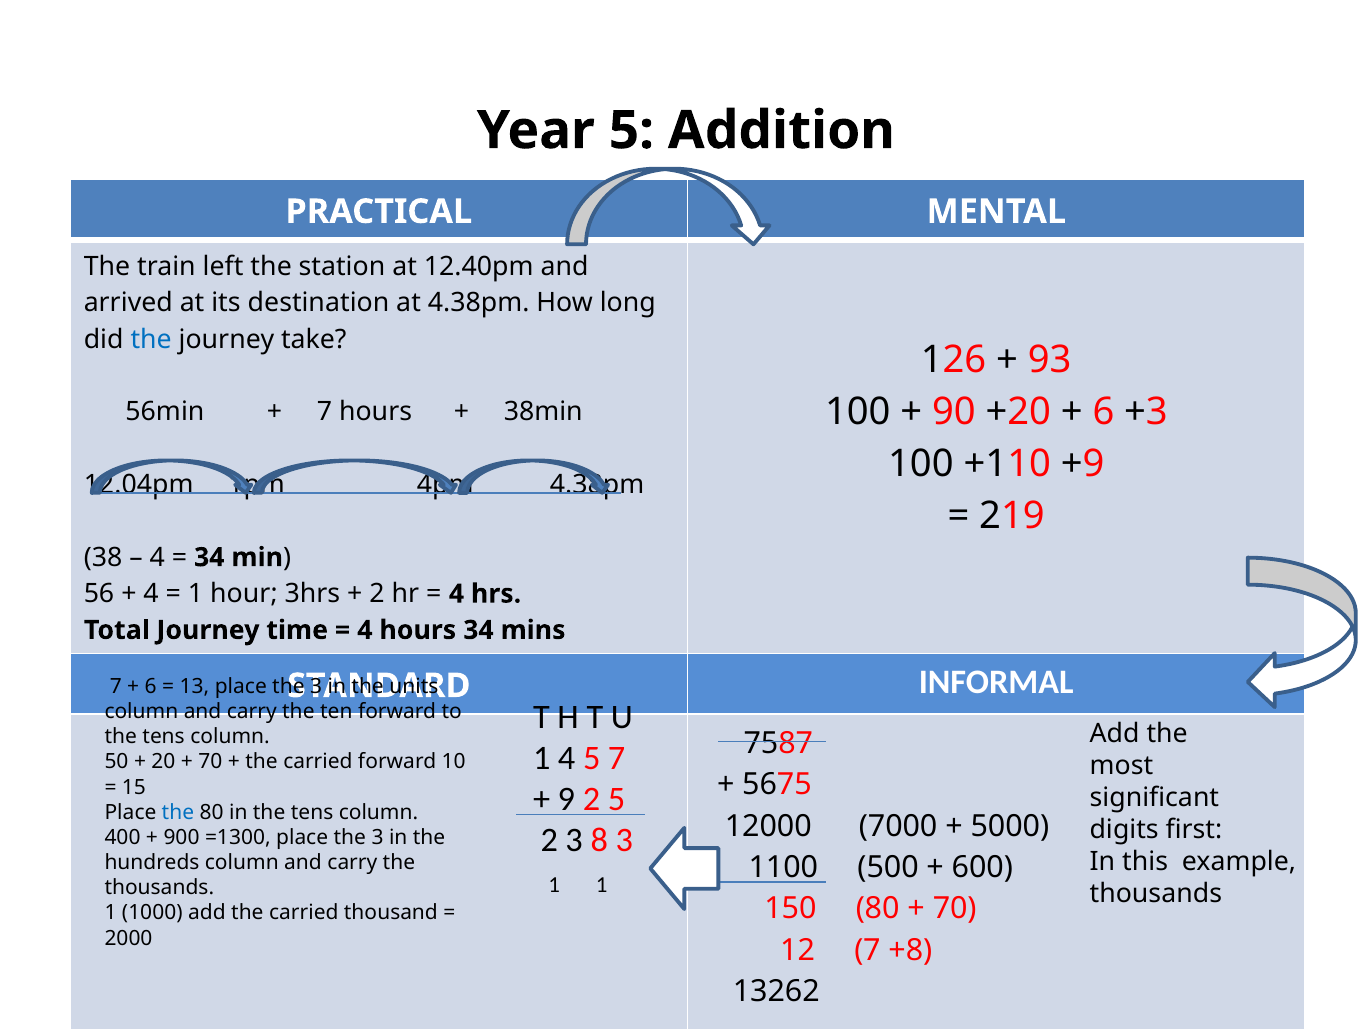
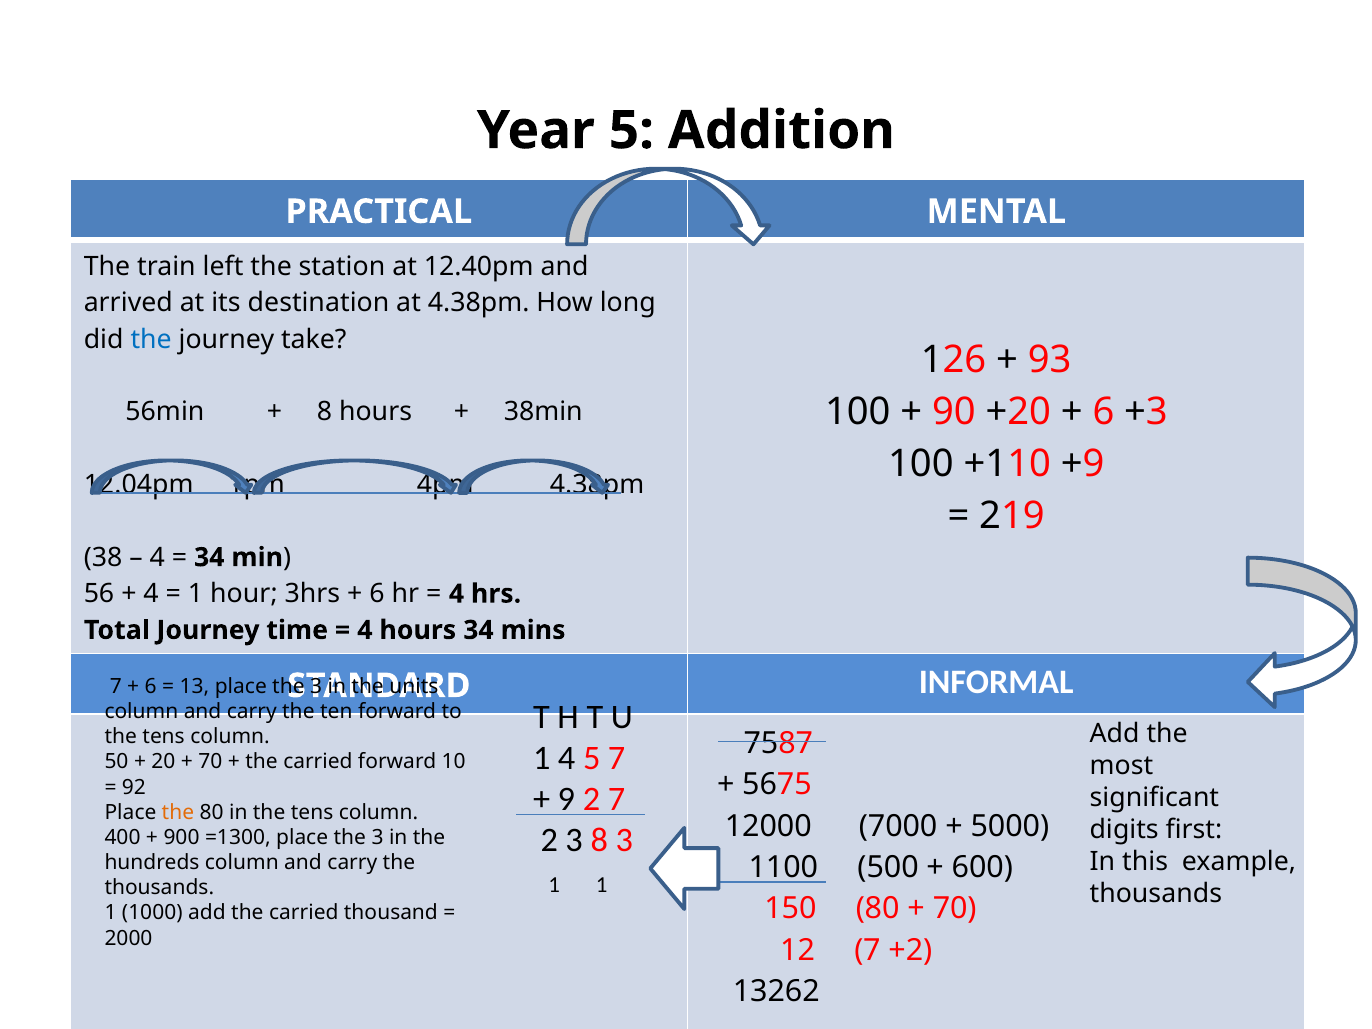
7 at (325, 412): 7 -> 8
2 at (377, 594): 2 -> 6
15: 15 -> 92
2 5: 5 -> 7
the at (178, 812) colour: blue -> orange
+8: +8 -> +2
